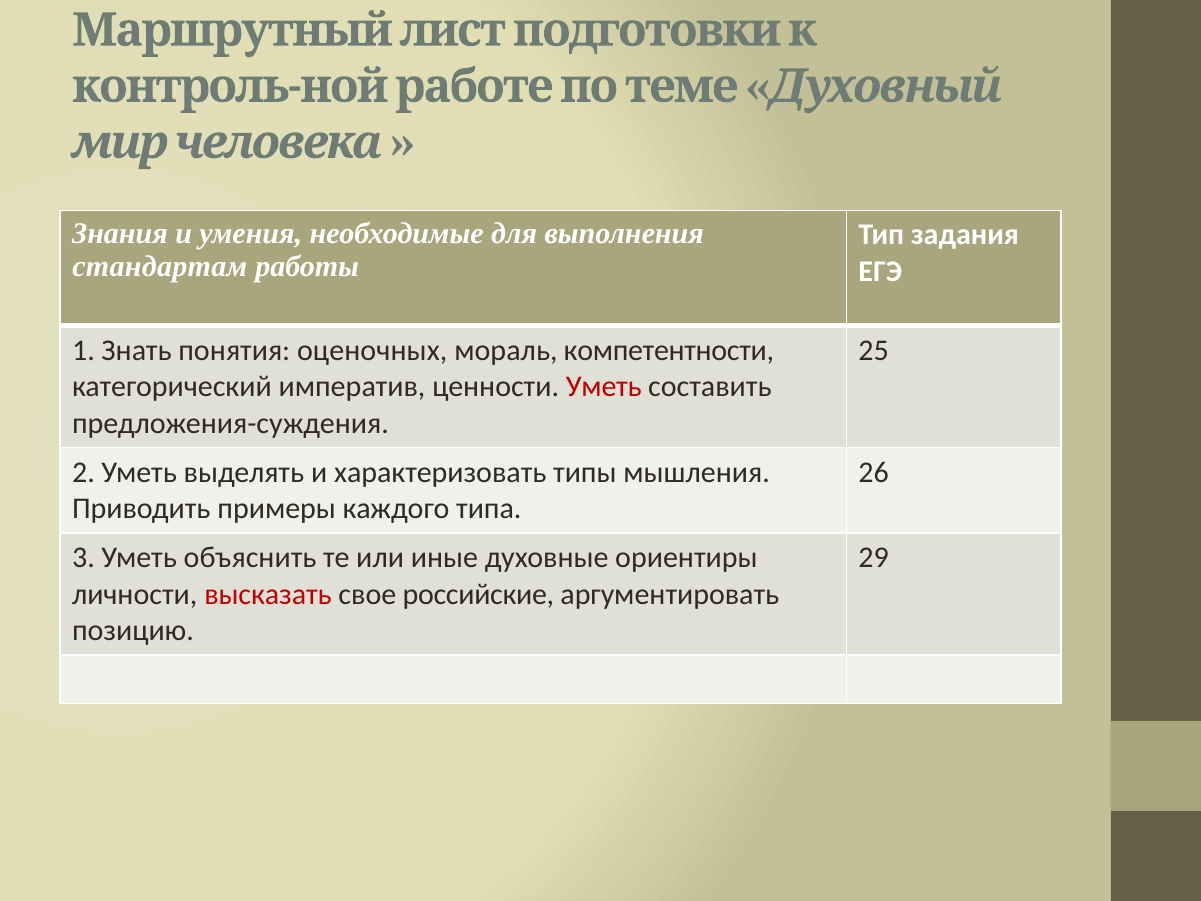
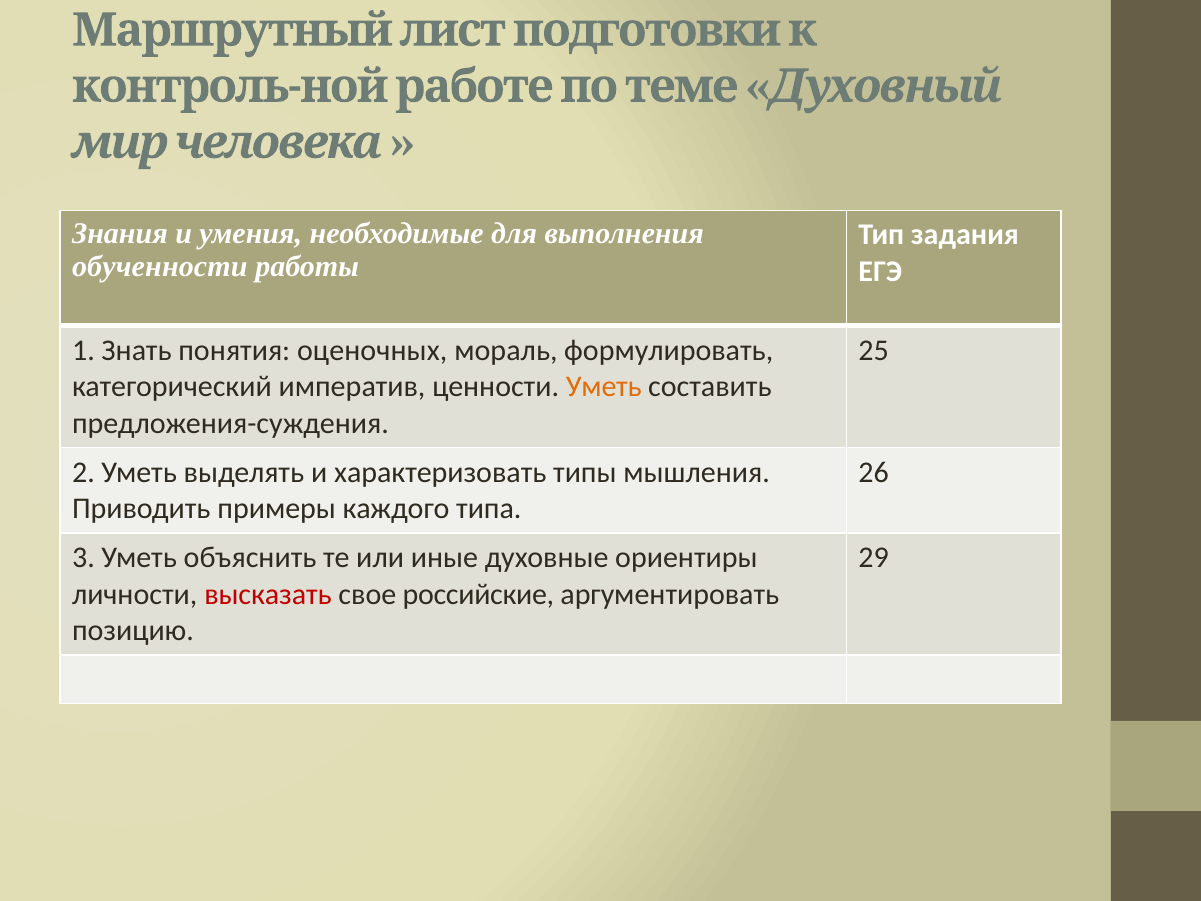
стандартам: стандартам -> обученности
компетентности: компетентности -> формулировать
Уметь at (604, 387) colour: red -> orange
